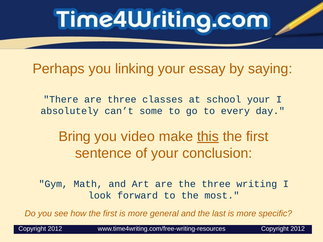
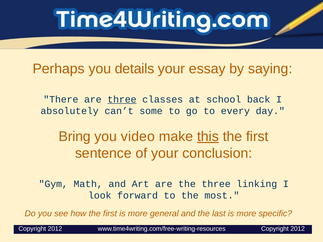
linking: linking -> details
three at (122, 99) underline: none -> present
school your: your -> back
writing: writing -> linking
